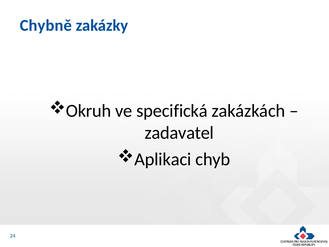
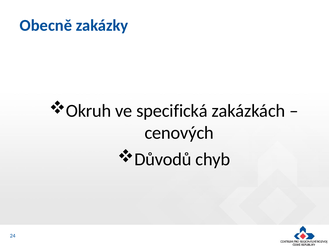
Chybně: Chybně -> Obecně
zadavatel: zadavatel -> cenových
Aplikaci: Aplikaci -> Důvodů
